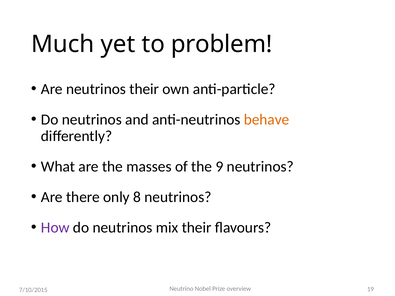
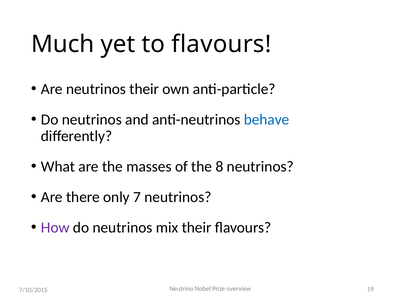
to problem: problem -> flavours
behave colour: orange -> blue
9: 9 -> 8
8: 8 -> 7
